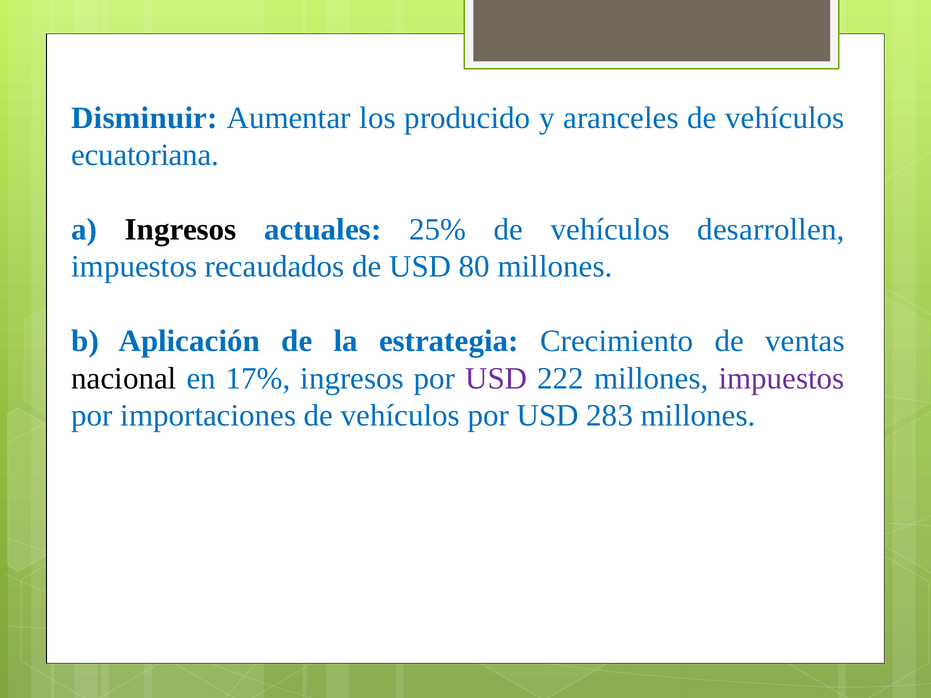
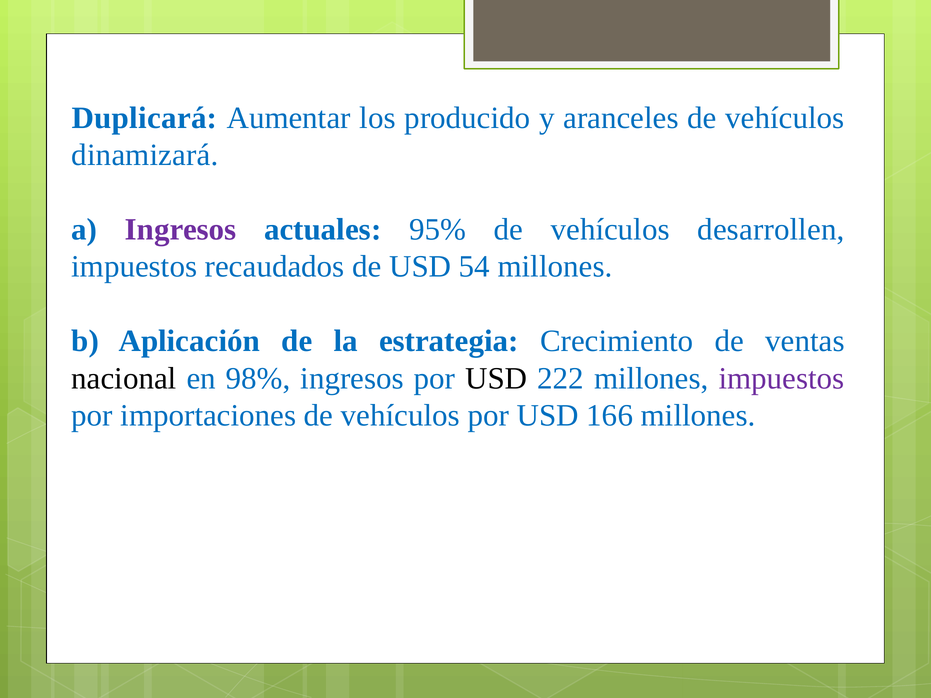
Disminuir: Disminuir -> Duplicará
ecuatoriana: ecuatoriana -> dinamizará
Ingresos at (181, 230) colour: black -> purple
25%: 25% -> 95%
80: 80 -> 54
17%: 17% -> 98%
USD at (496, 379) colour: purple -> black
283: 283 -> 166
